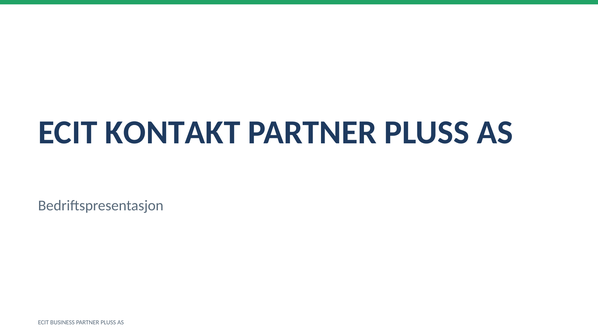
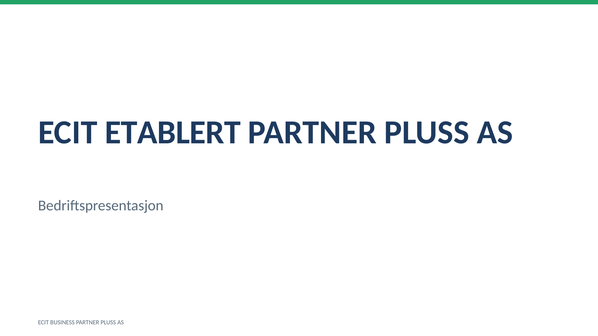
KONTAKT: KONTAKT -> ETABLERT
